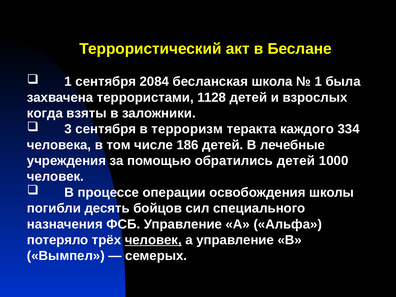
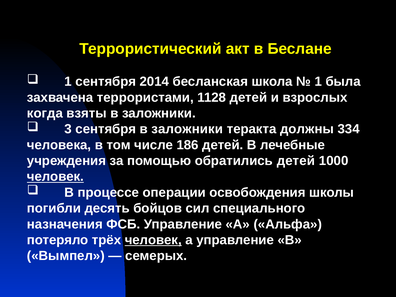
2084: 2084 -> 2014
сентября в терроризм: терроризм -> заложники
каждого: каждого -> должны
человек at (55, 177) underline: none -> present
